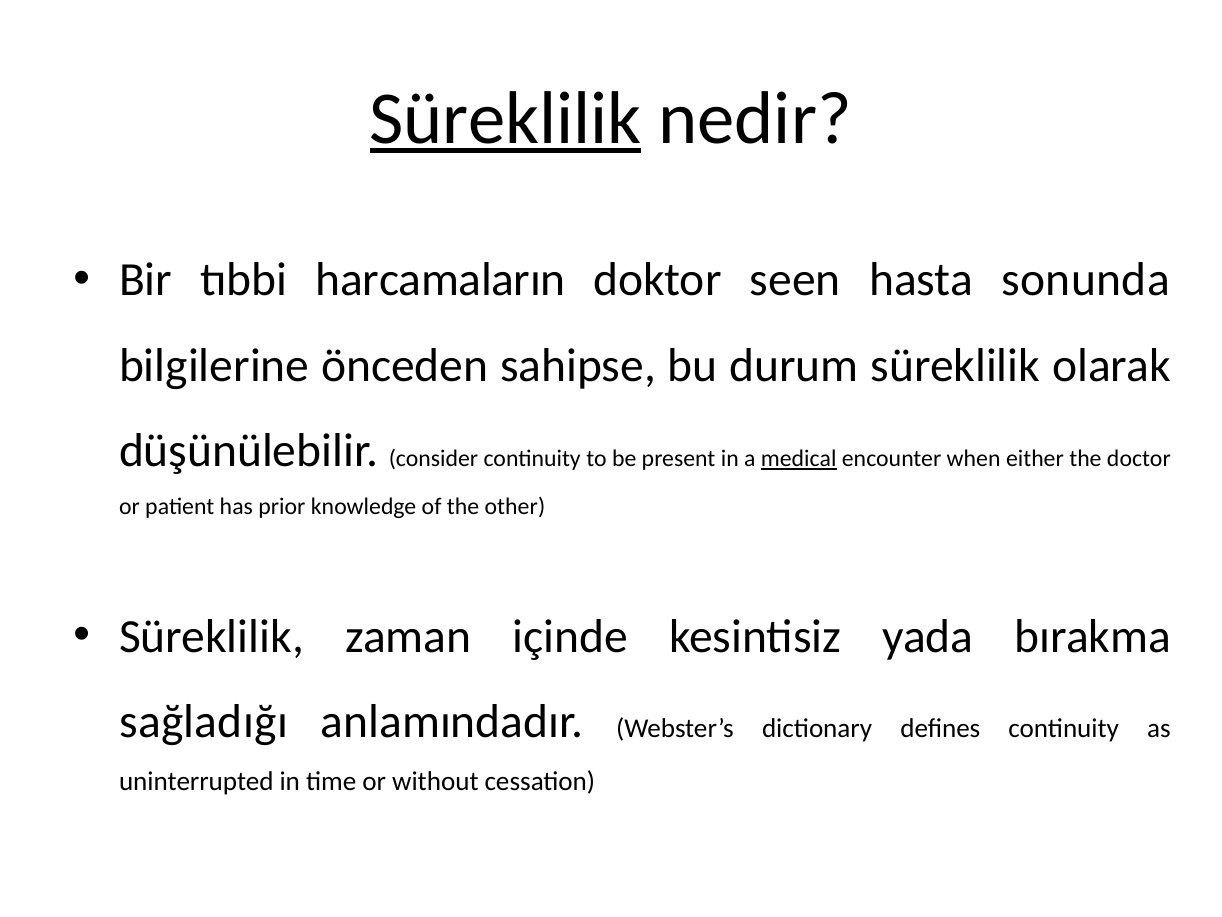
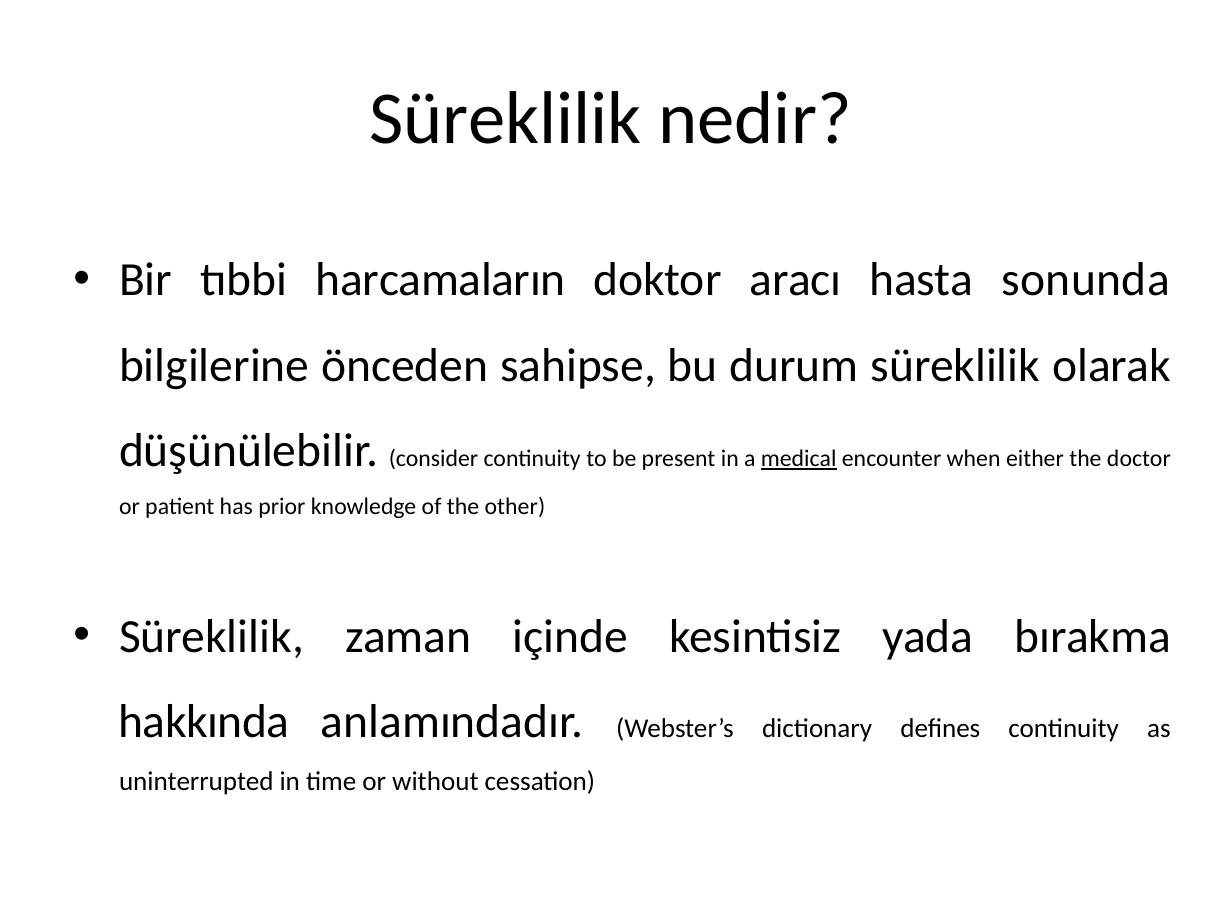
Süreklilik at (506, 118) underline: present -> none
seen: seen -> aracı
sağladığı: sağladığı -> hakkında
